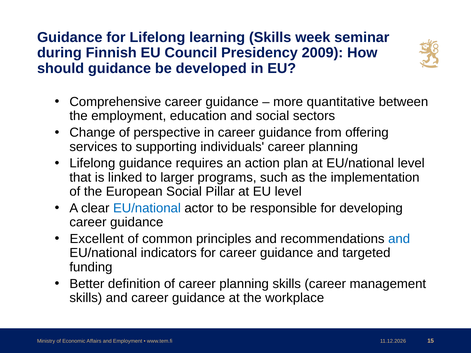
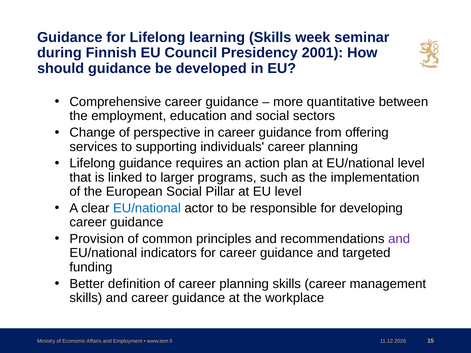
2009: 2009 -> 2001
Excellent: Excellent -> Provision
and at (399, 239) colour: blue -> purple
